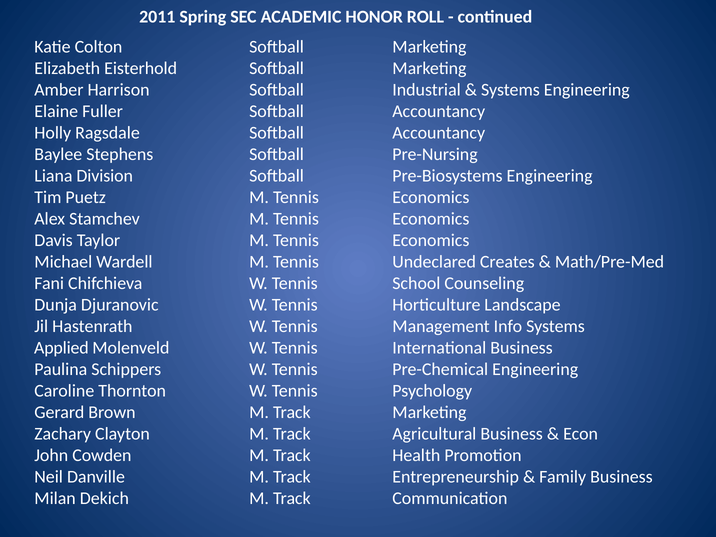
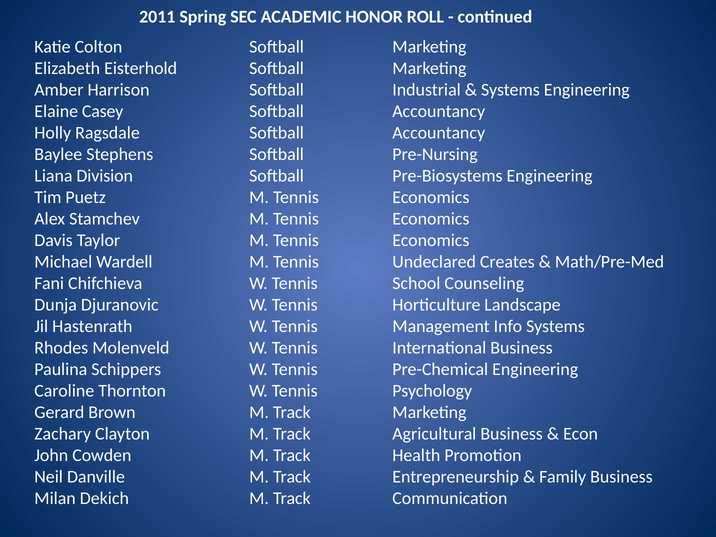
Fuller: Fuller -> Casey
Applied: Applied -> Rhodes
